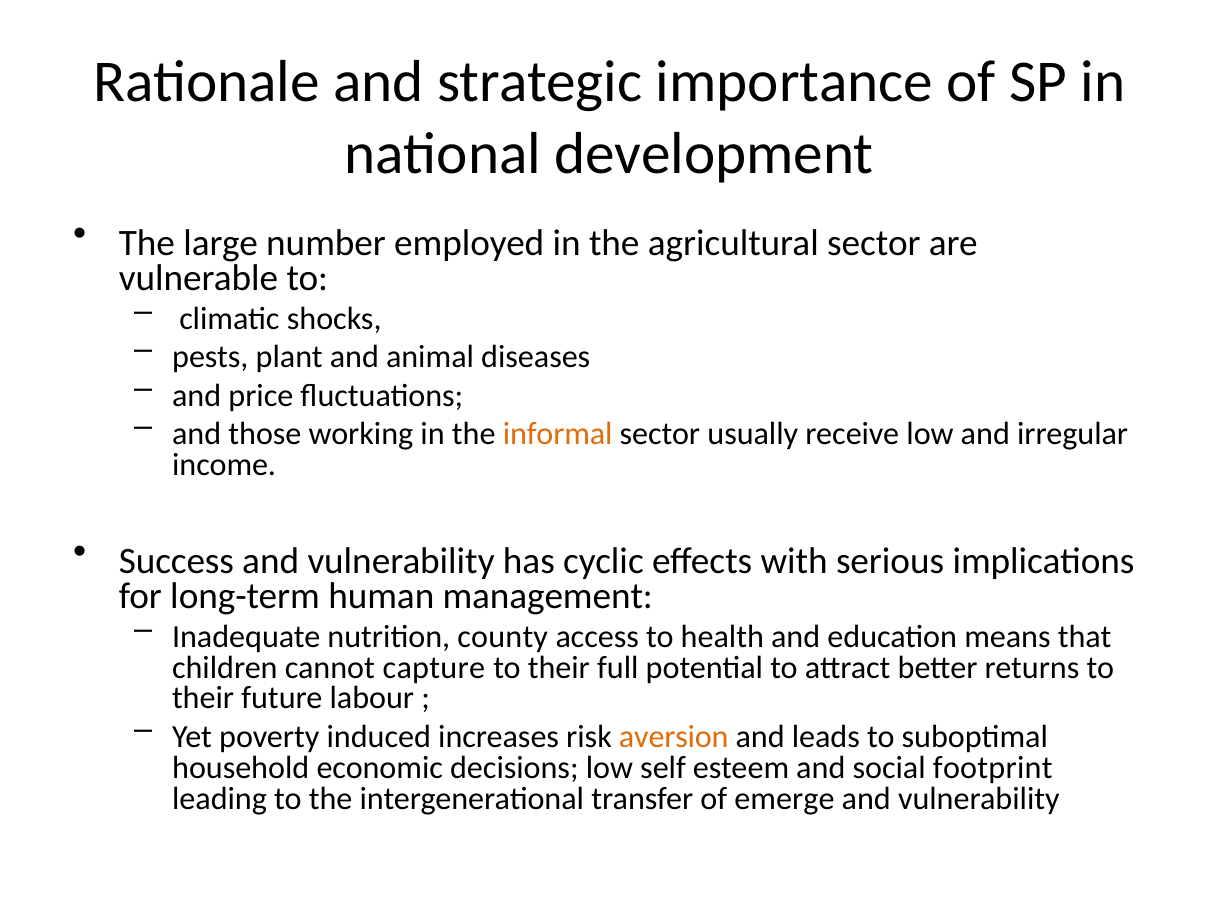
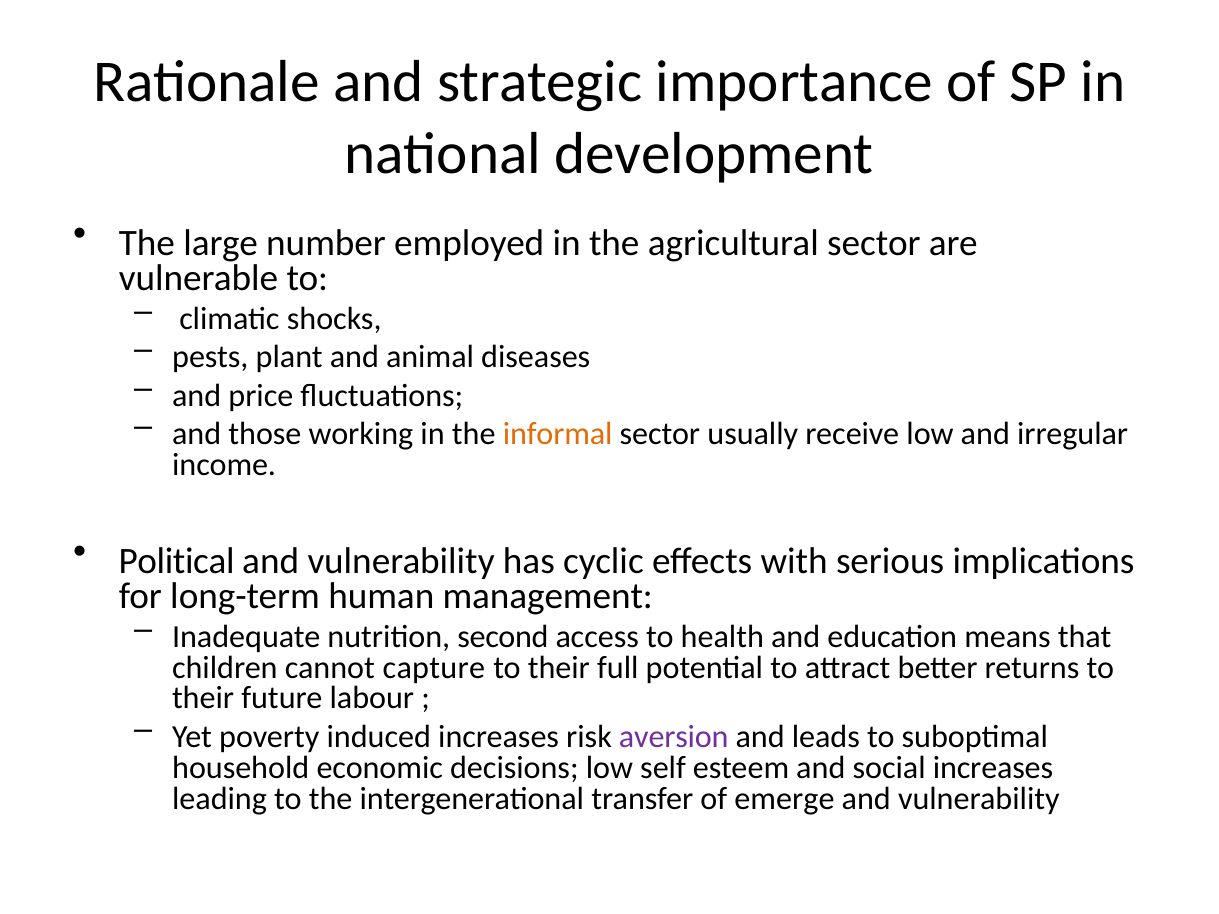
Success: Success -> Political
county: county -> second
aversion colour: orange -> purple
social footprint: footprint -> increases
